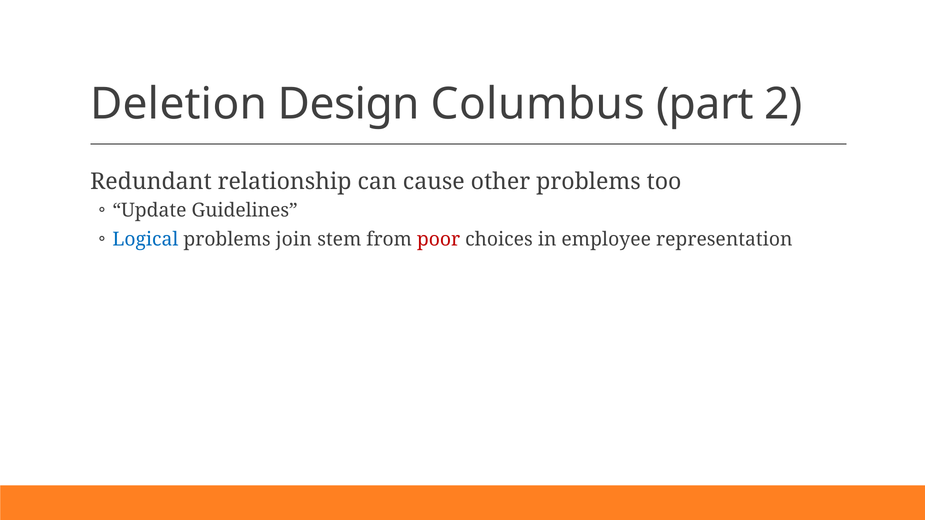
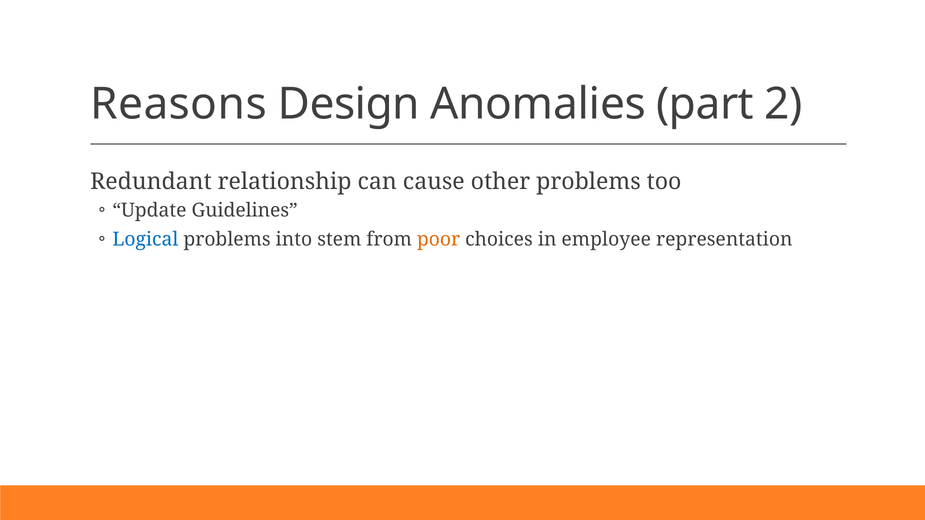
Deletion: Deletion -> Reasons
Columbus: Columbus -> Anomalies
join: join -> into
poor colour: red -> orange
